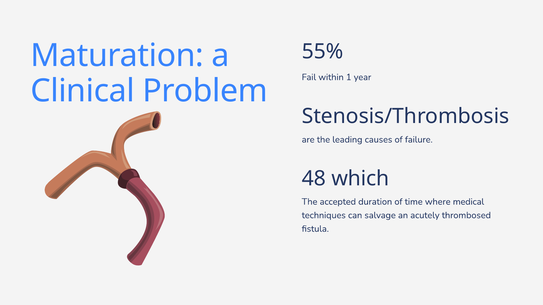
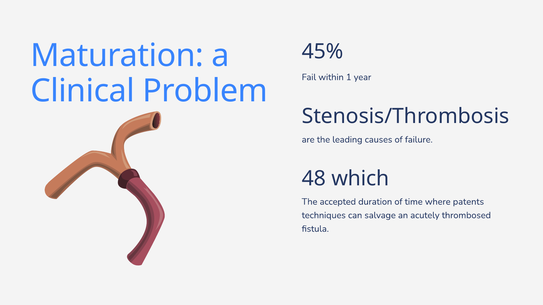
55%: 55% -> 45%
medical: medical -> patents
